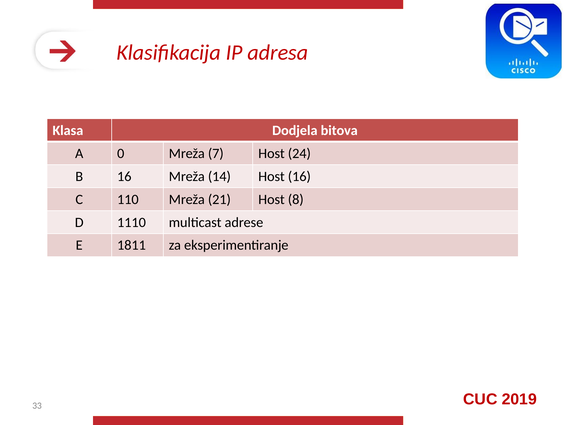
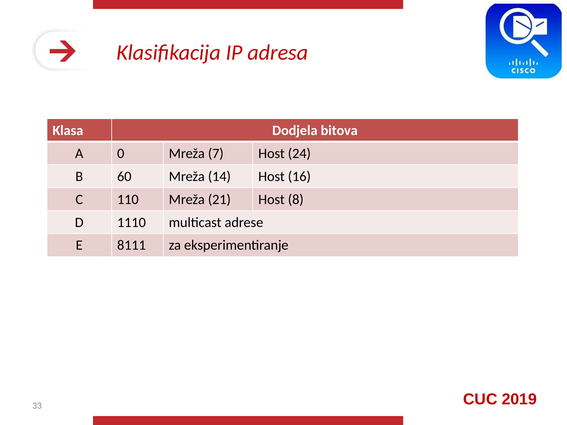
B 16: 16 -> 60
1811: 1811 -> 8111
